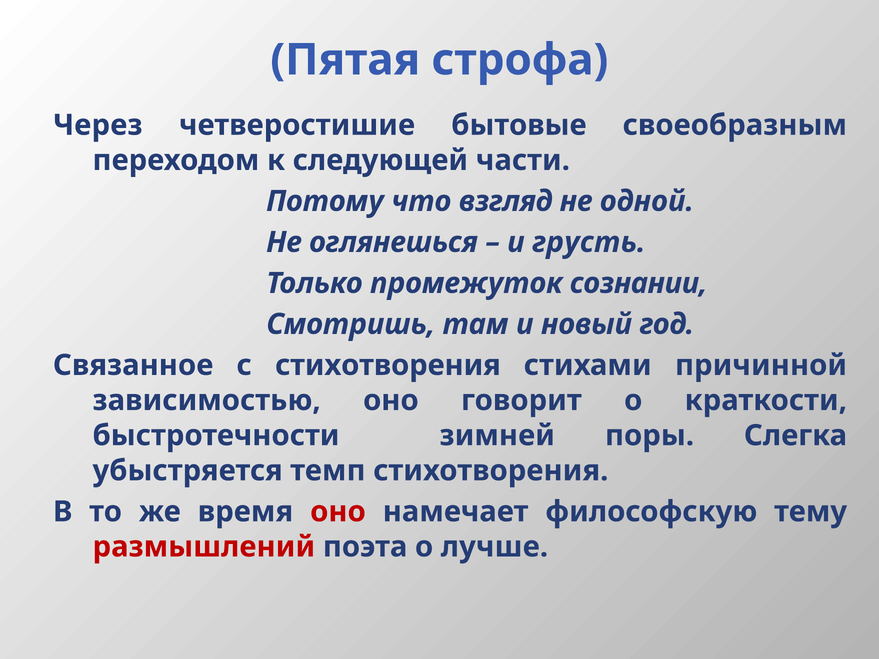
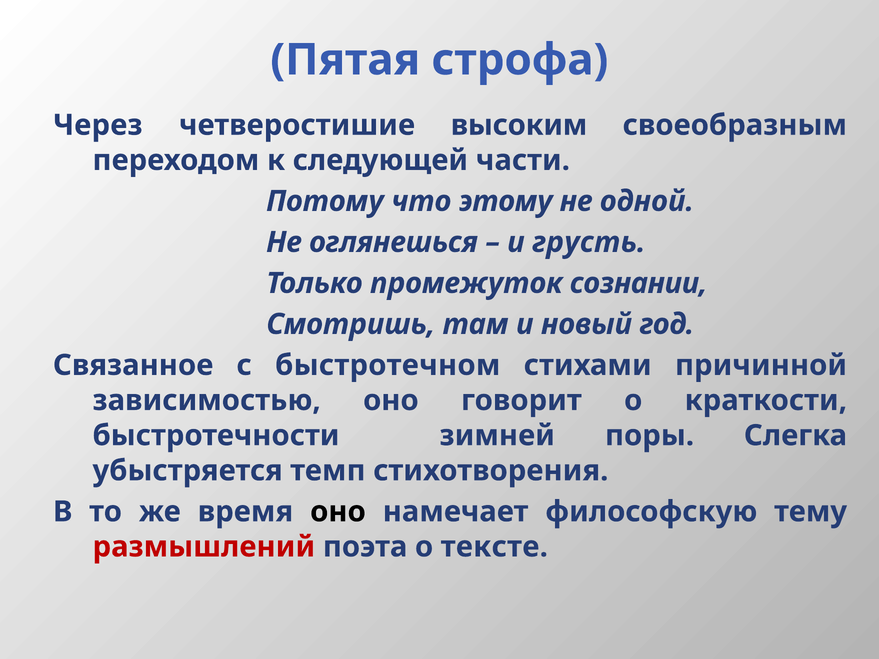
бытовые: бытовые -> высоким
взгляд: взгляд -> этому
с стихотворения: стихотворения -> быстротечном
оно at (338, 512) colour: red -> black
лучше: лучше -> тексте
